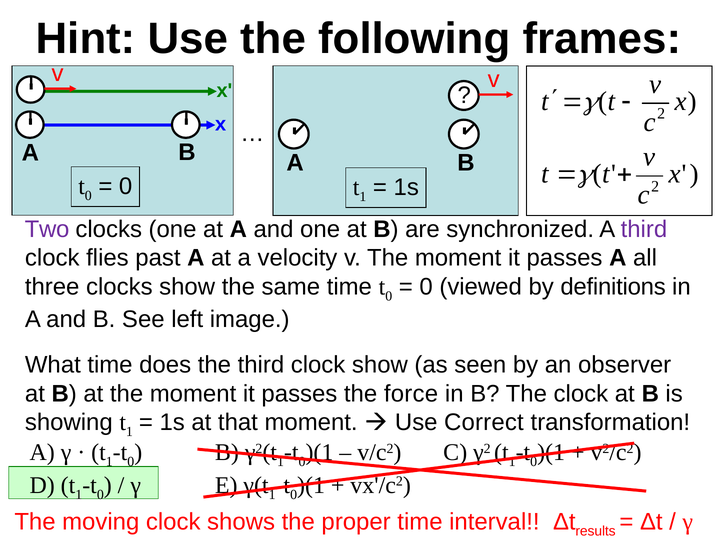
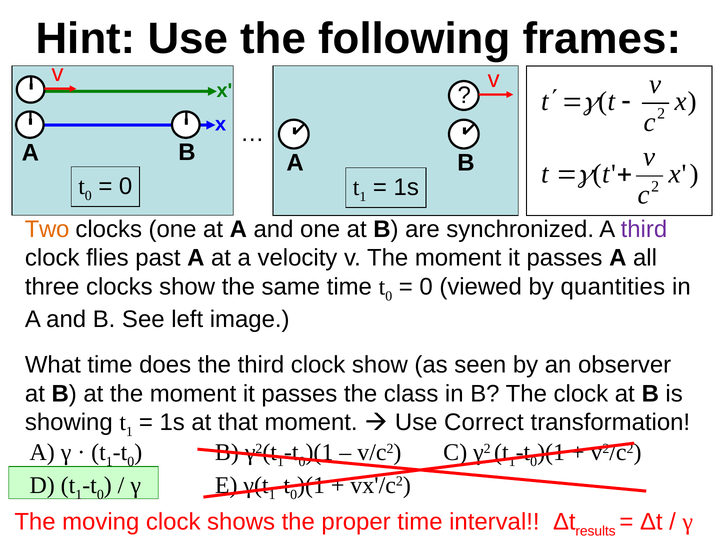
Two colour: purple -> orange
definitions: definitions -> quantities
force: force -> class
